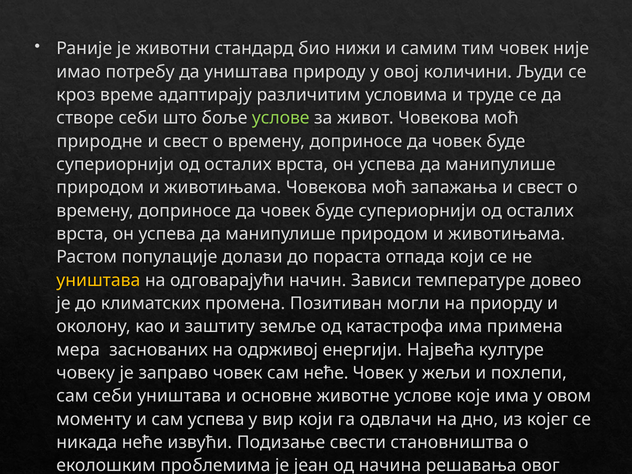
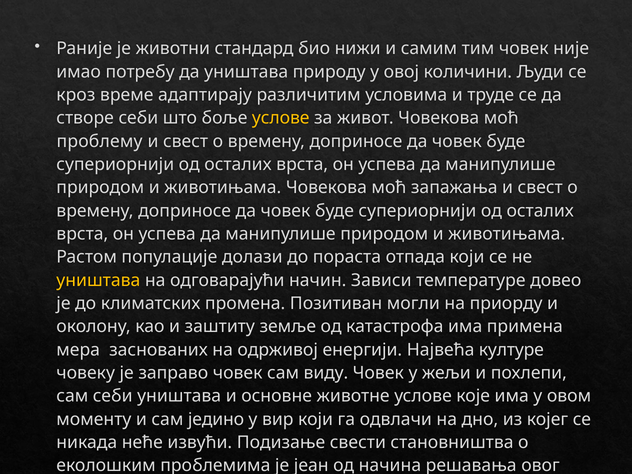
услове at (281, 118) colour: light green -> yellow
природне: природне -> проблему
сам неће: неће -> виду
сам успева: успева -> једино
